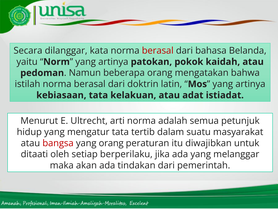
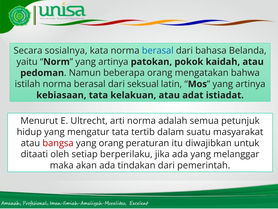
dilanggar: dilanggar -> sosialnya
berasal at (158, 51) colour: red -> blue
doktrin: doktrin -> seksual
